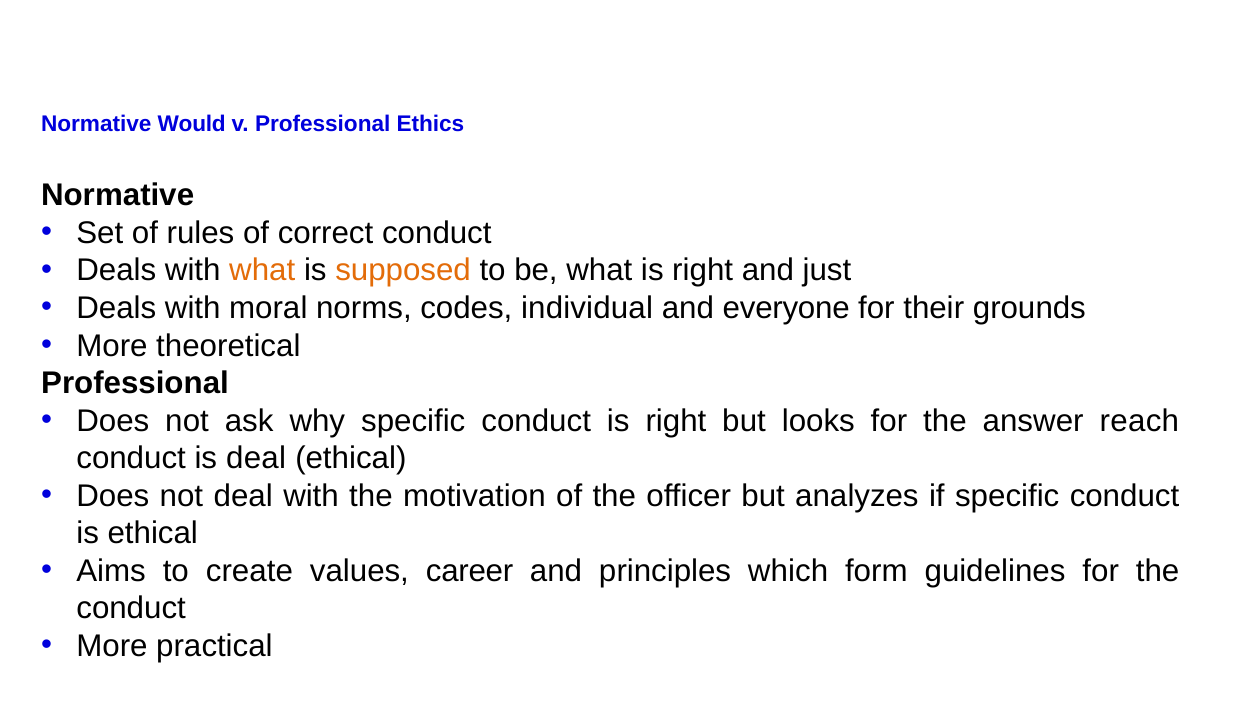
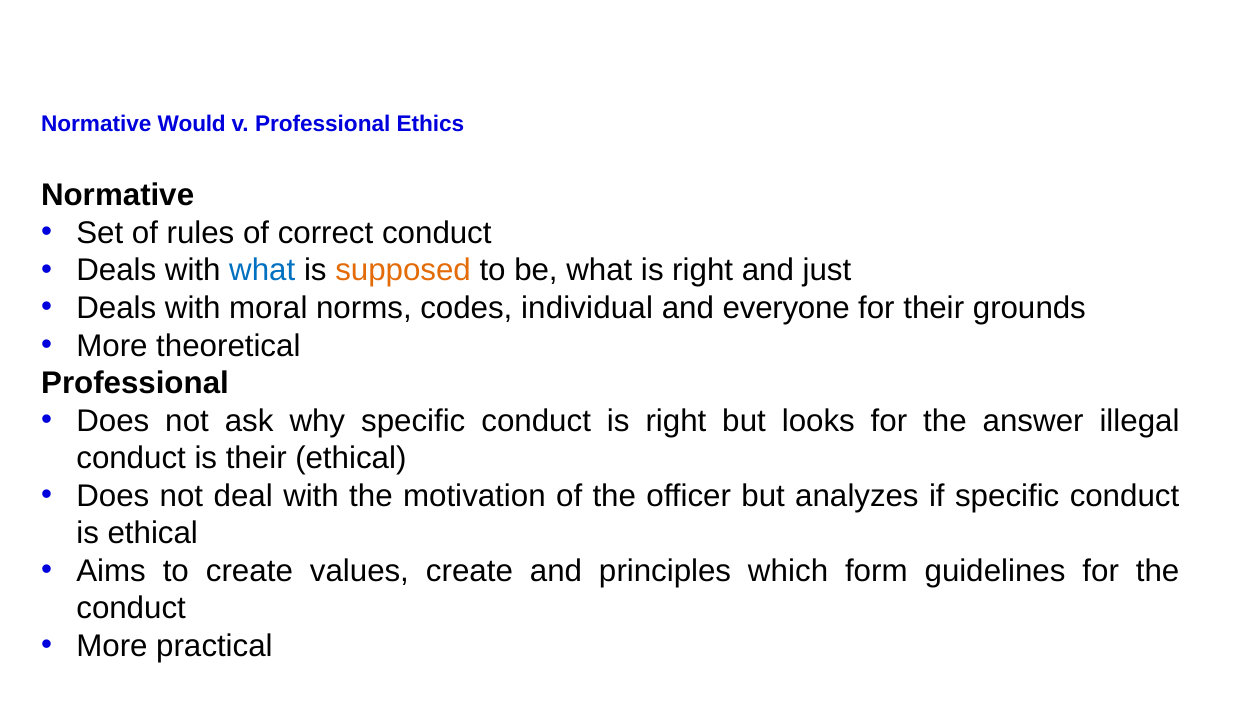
what at (262, 271) colour: orange -> blue
reach: reach -> illegal
is deal: deal -> their
values career: career -> create
